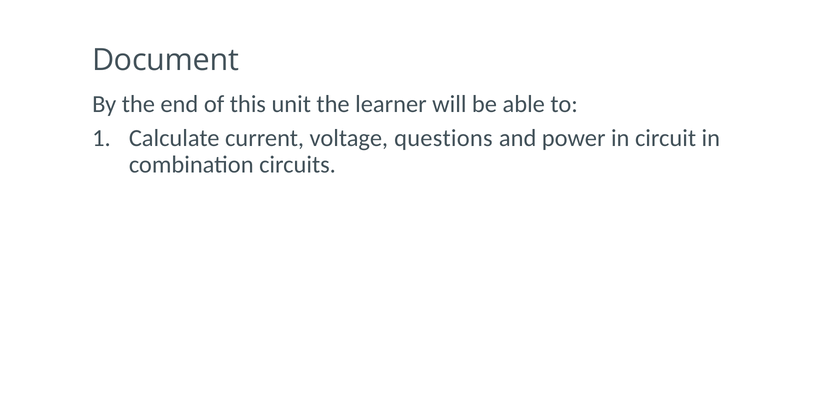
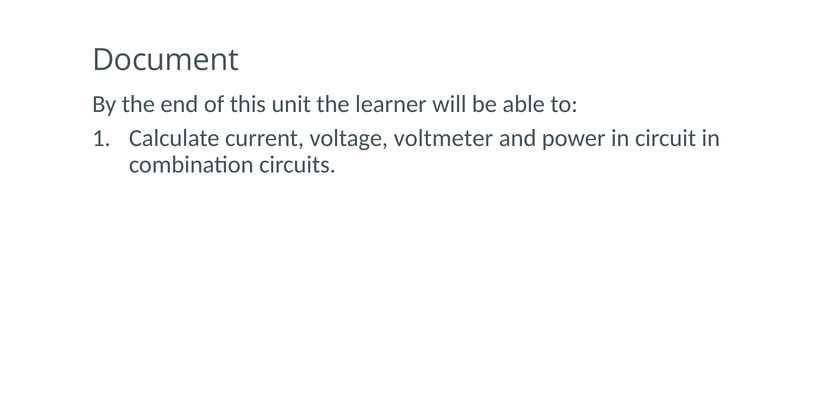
questions: questions -> voltmeter
